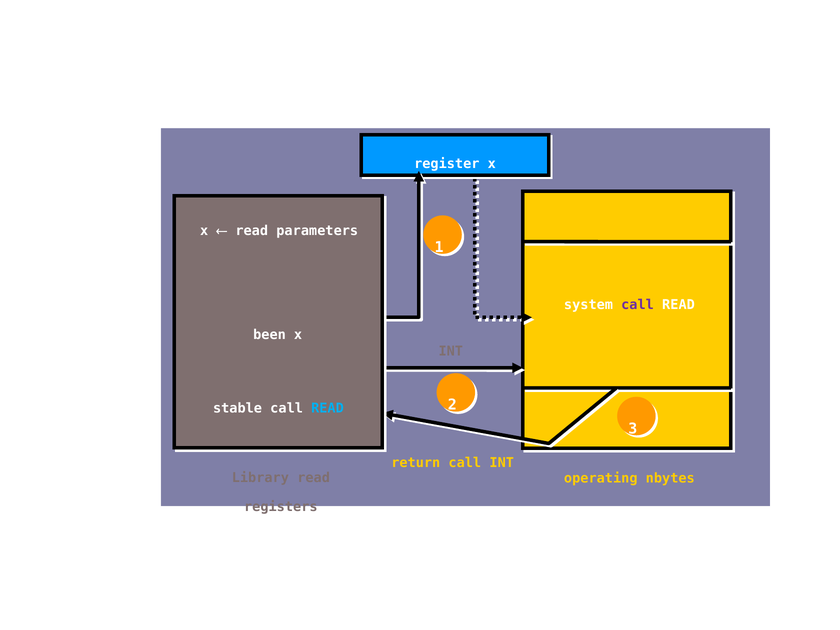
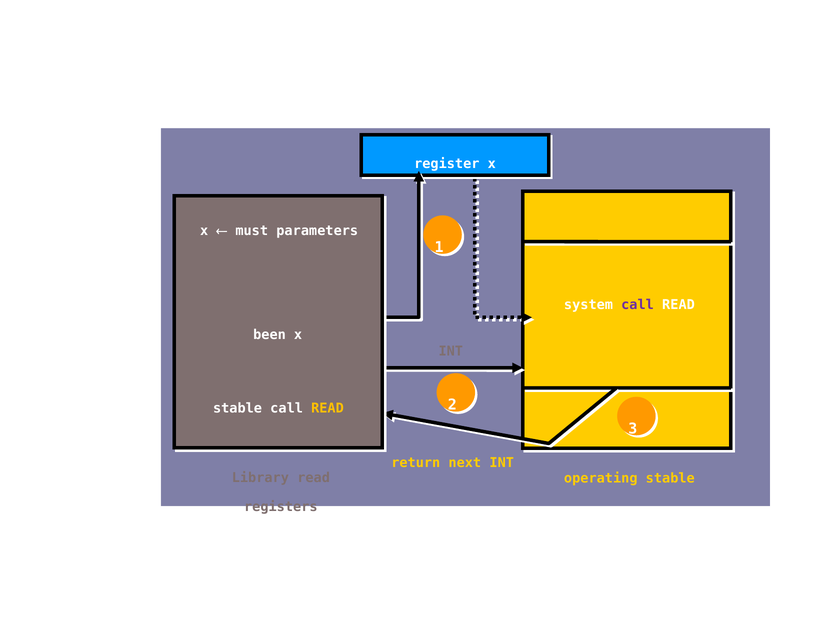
read at (252, 231): read -> must
READ at (327, 408) colour: light blue -> yellow
return call: call -> next
operating nbytes: nbytes -> stable
